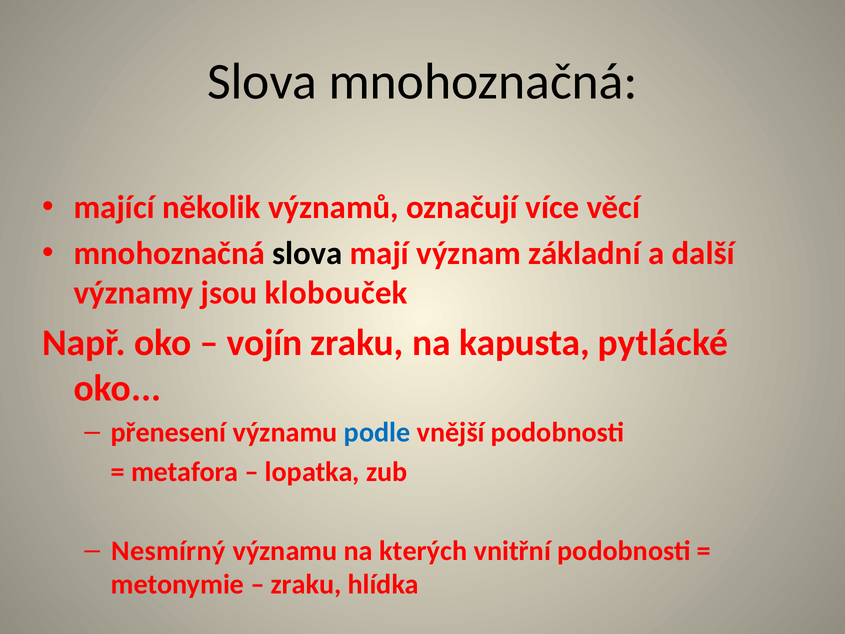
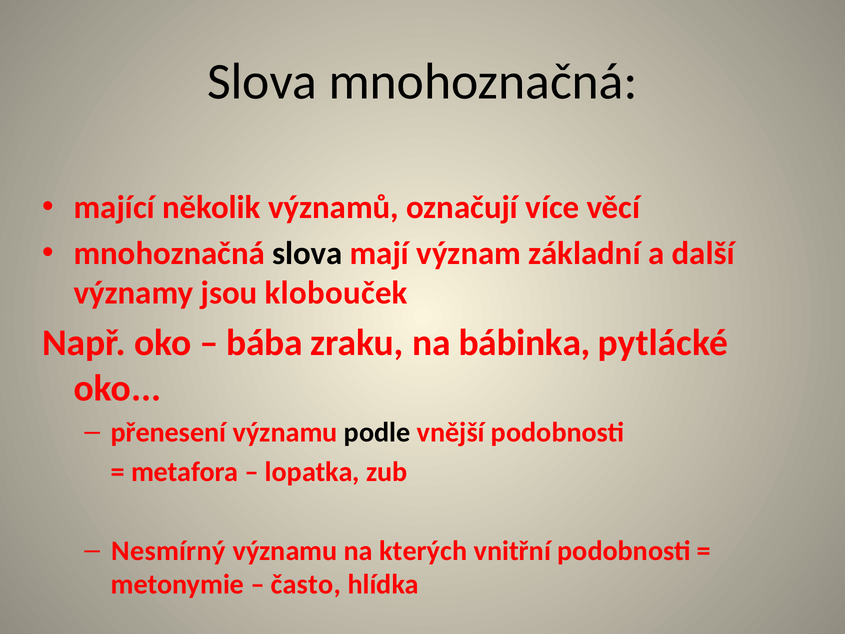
vojín: vojín -> bába
kapusta: kapusta -> bábinka
podle colour: blue -> black
zraku at (306, 584): zraku -> často
